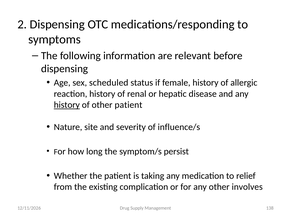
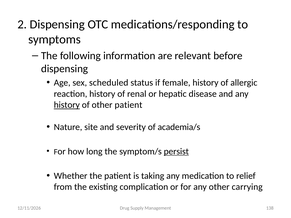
influence/s: influence/s -> academia/s
persist underline: none -> present
involves: involves -> carrying
